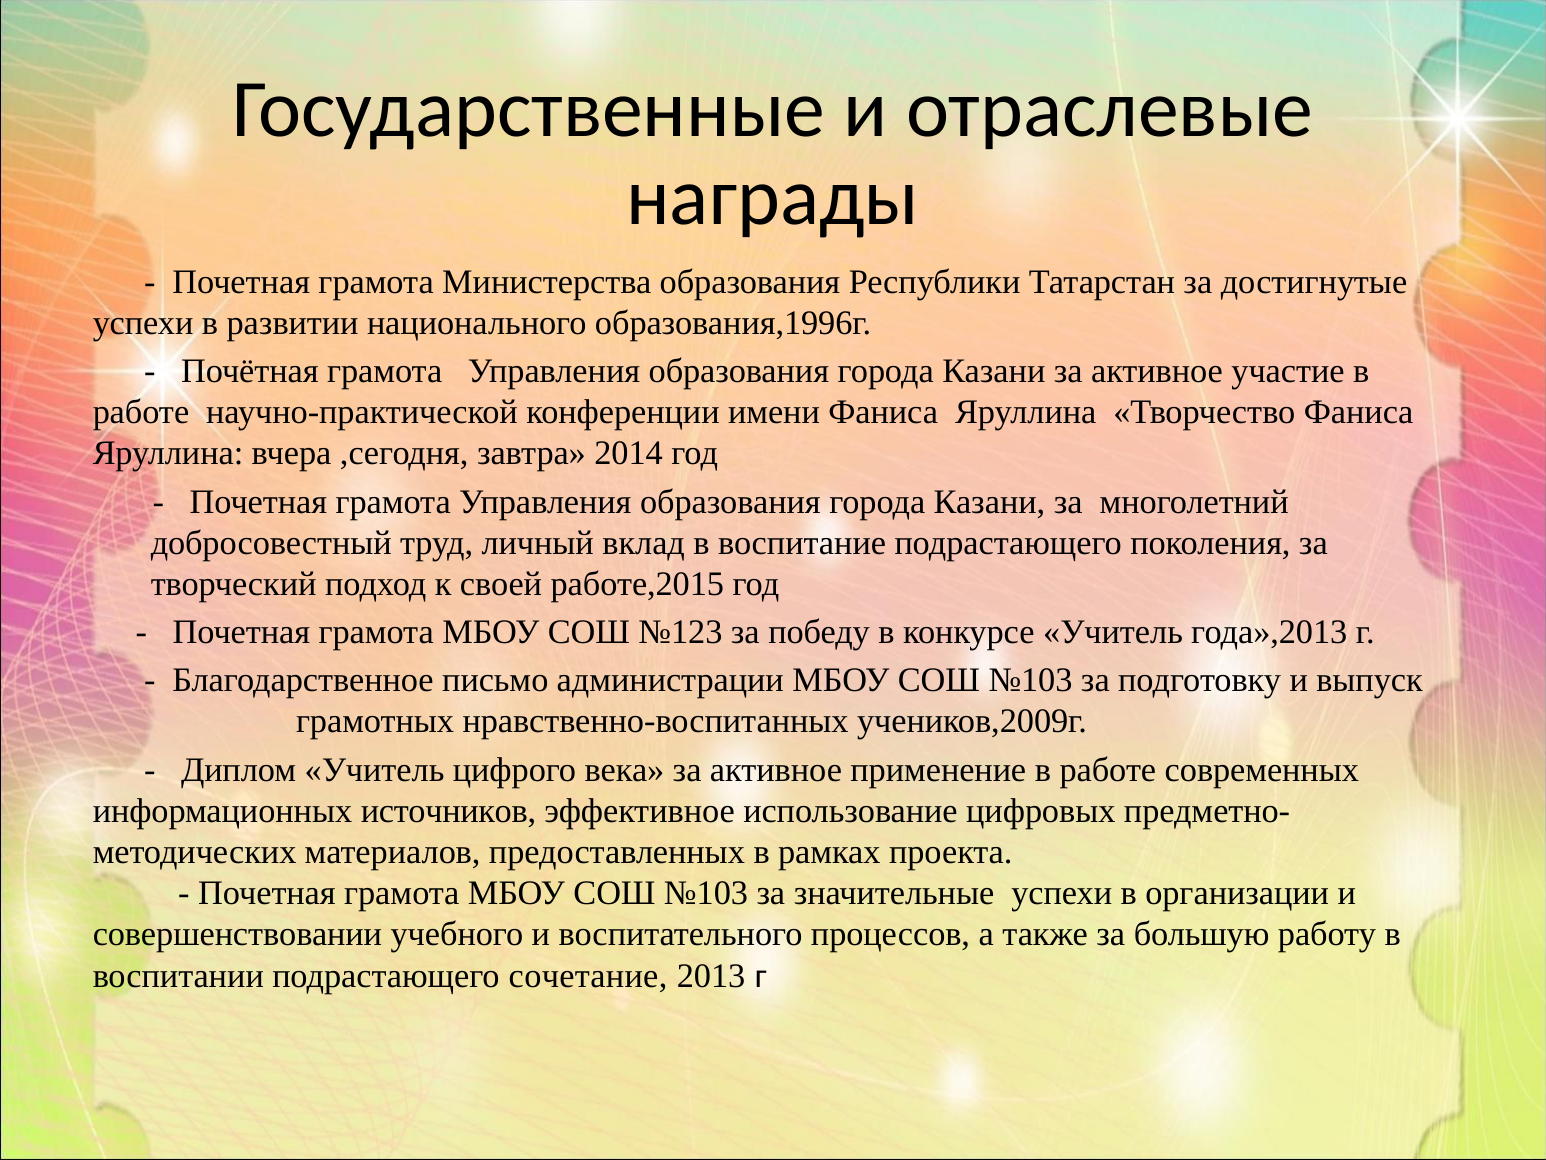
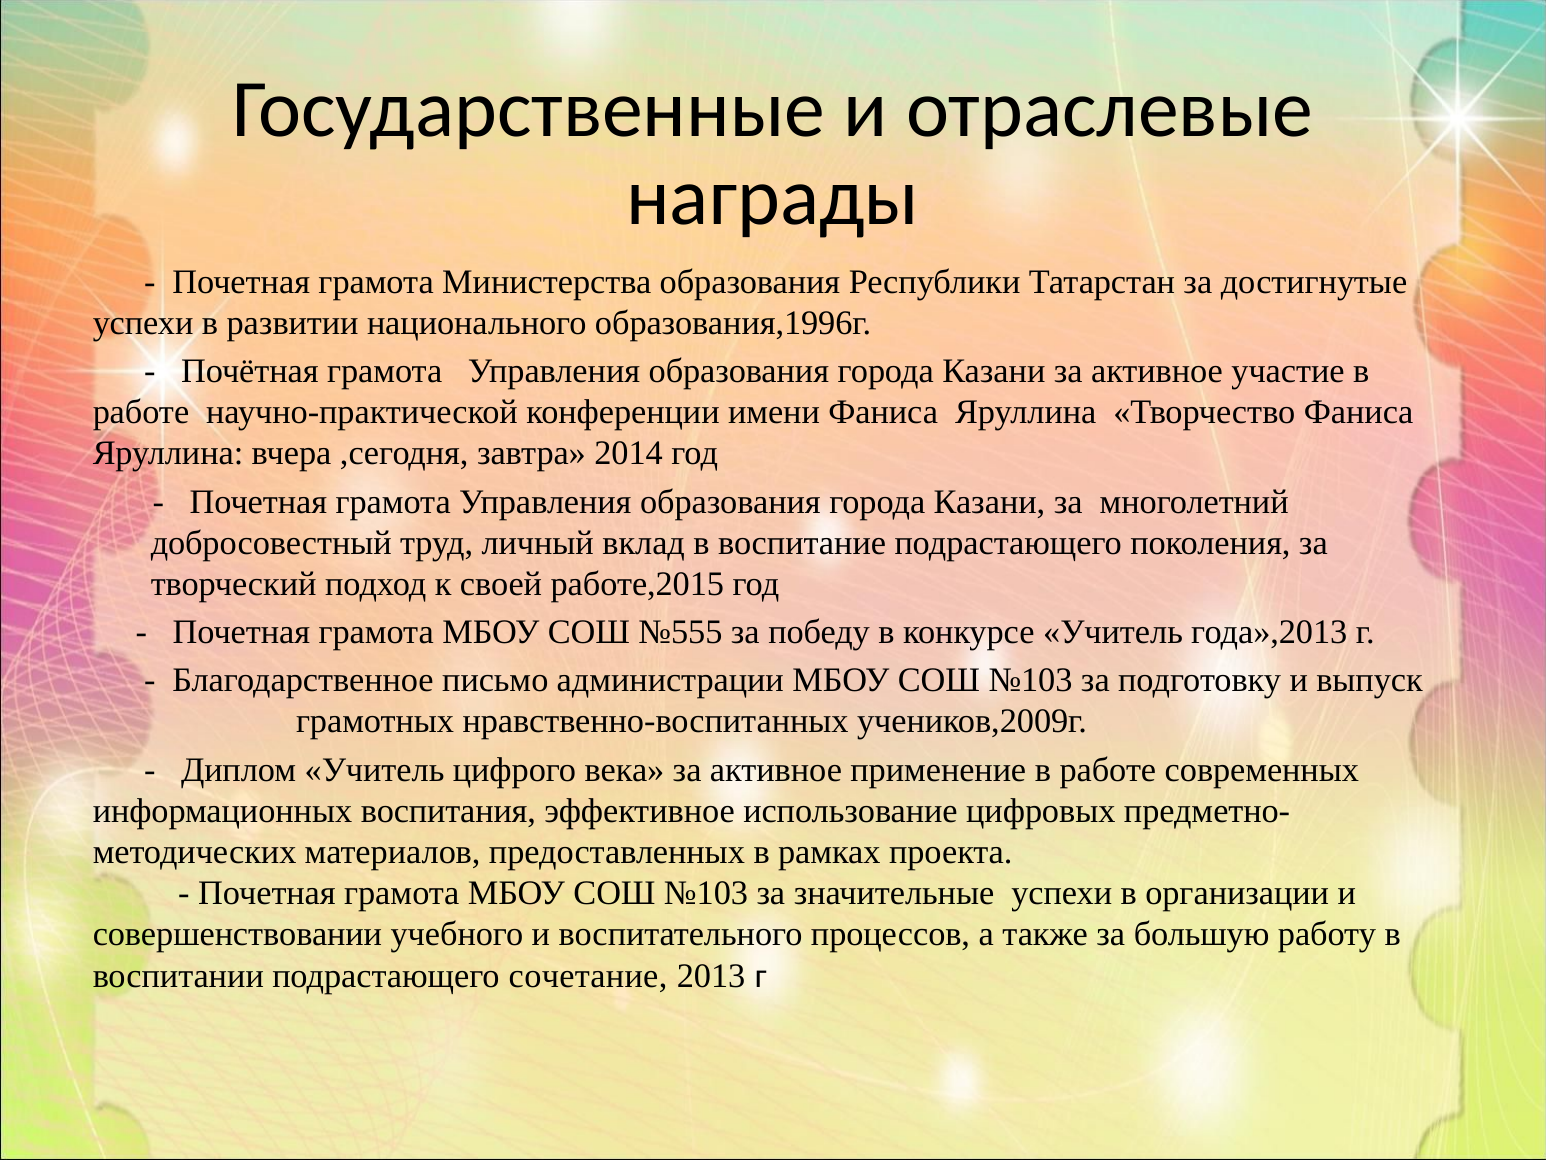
№123: №123 -> №555
источников: источников -> воспитания
